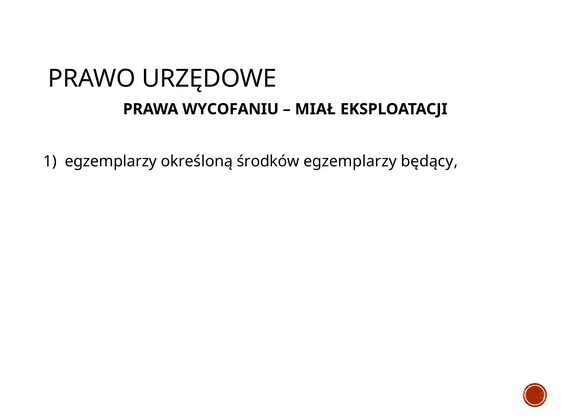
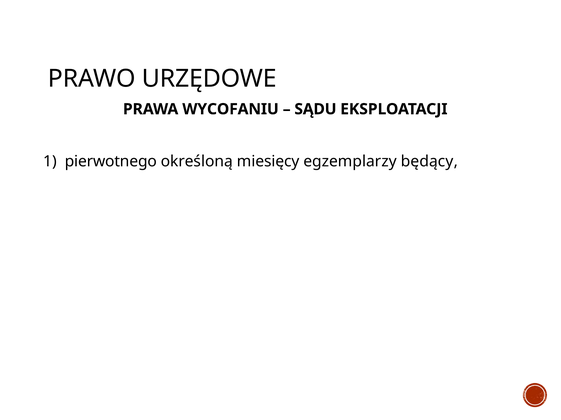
MIAŁ: MIAŁ -> SĄDU
1 egzemplarzy: egzemplarzy -> pierwotnego
środków: środków -> miesięcy
